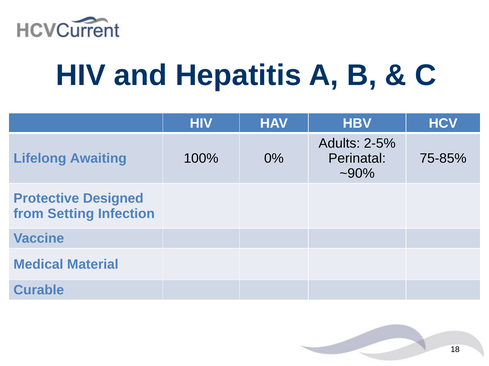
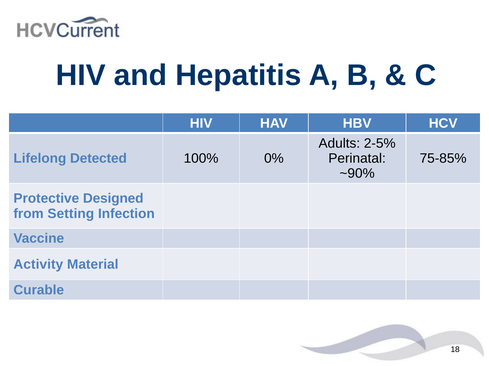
Awaiting: Awaiting -> Detected
Medical: Medical -> Activity
